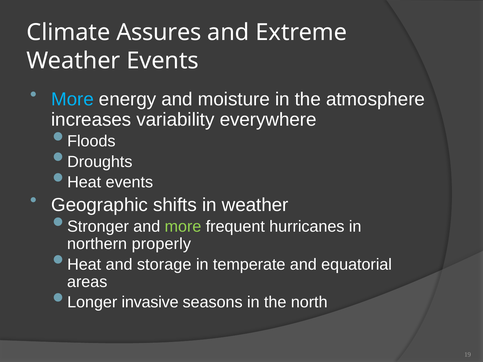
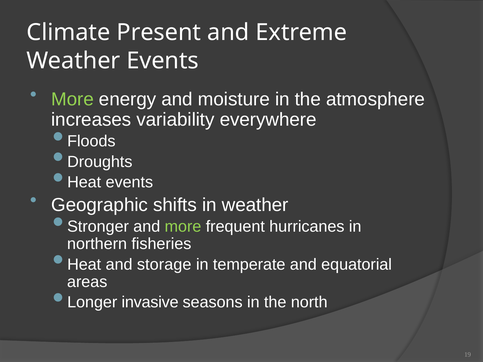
Assures: Assures -> Present
More at (72, 99) colour: light blue -> light green
properly: properly -> fisheries
